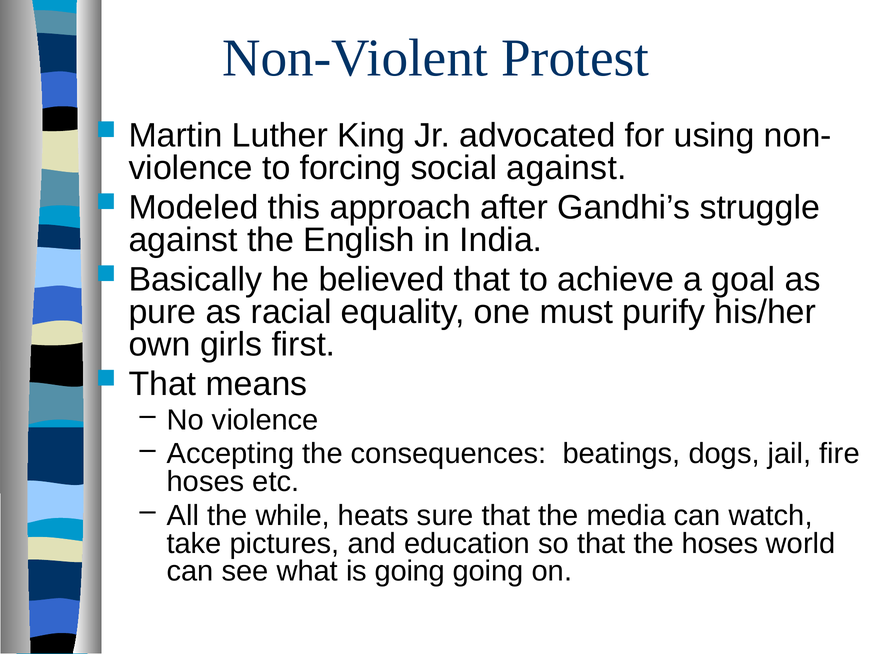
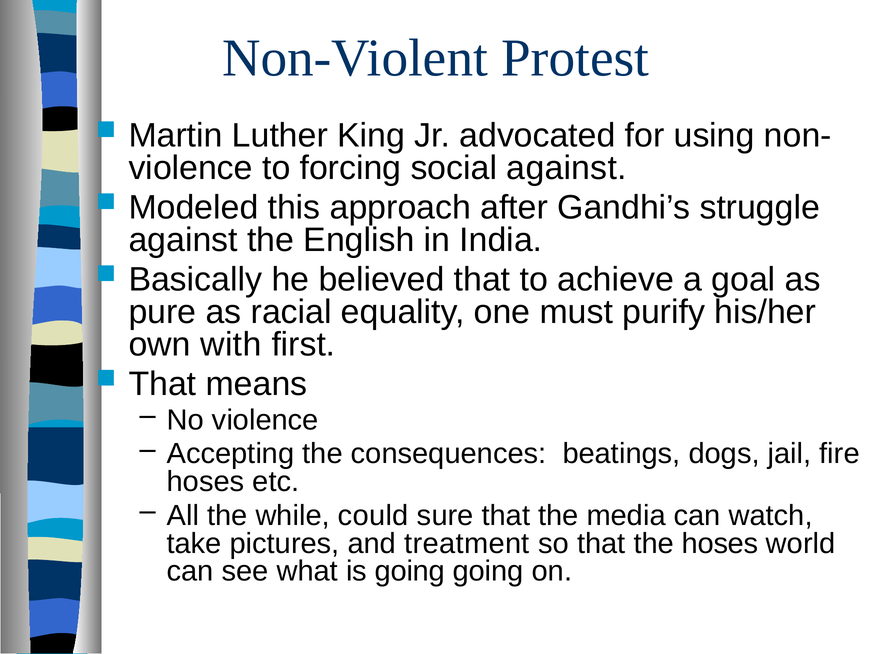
girls: girls -> with
heats: heats -> could
education: education -> treatment
